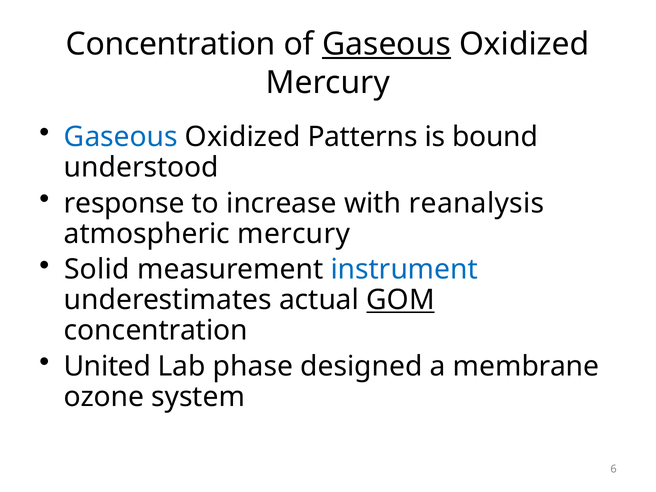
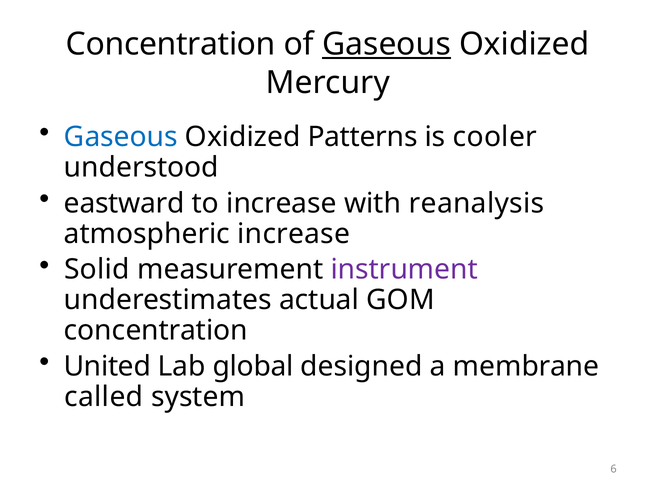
bound: bound -> cooler
response: response -> eastward
atmospheric mercury: mercury -> increase
instrument colour: blue -> purple
GOM underline: present -> none
phase: phase -> global
ozone: ozone -> called
